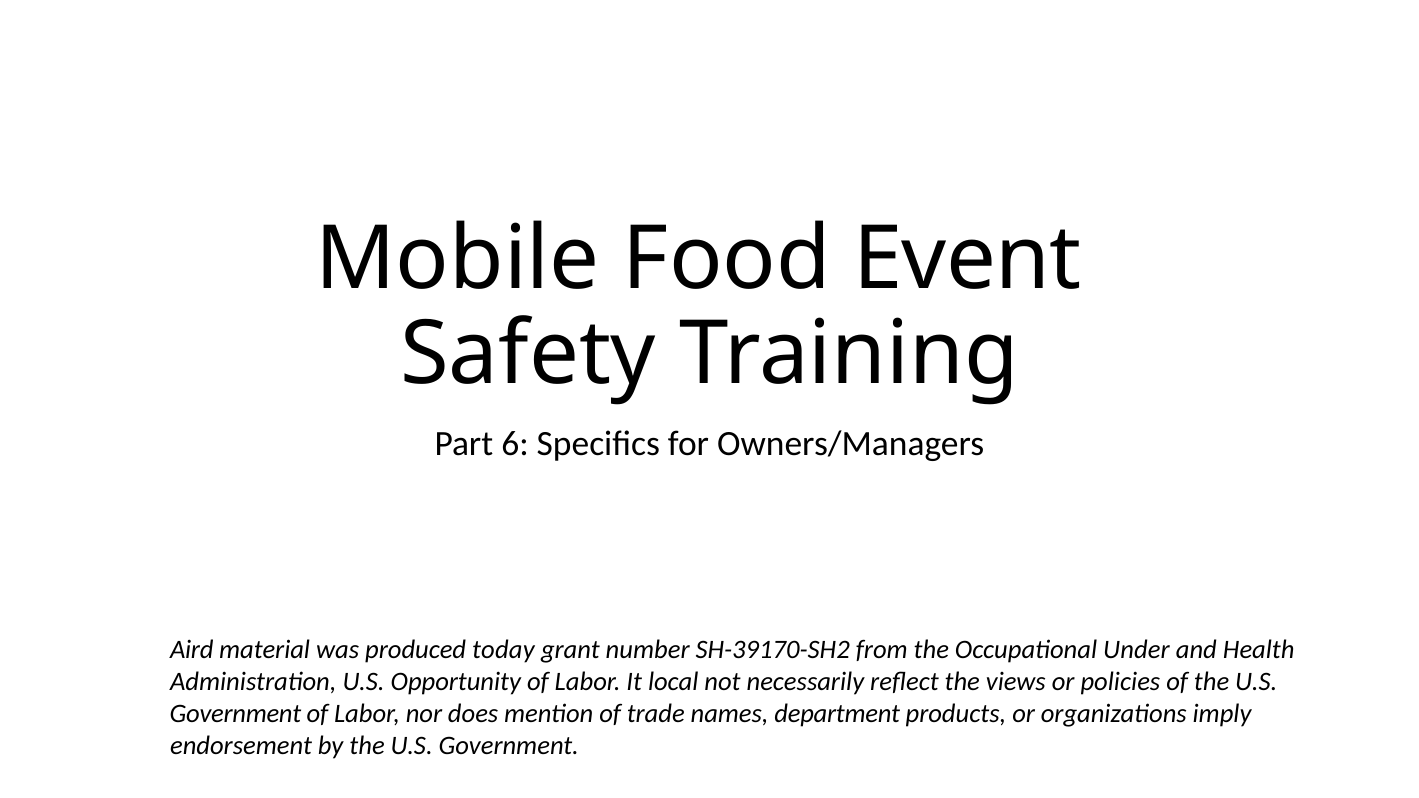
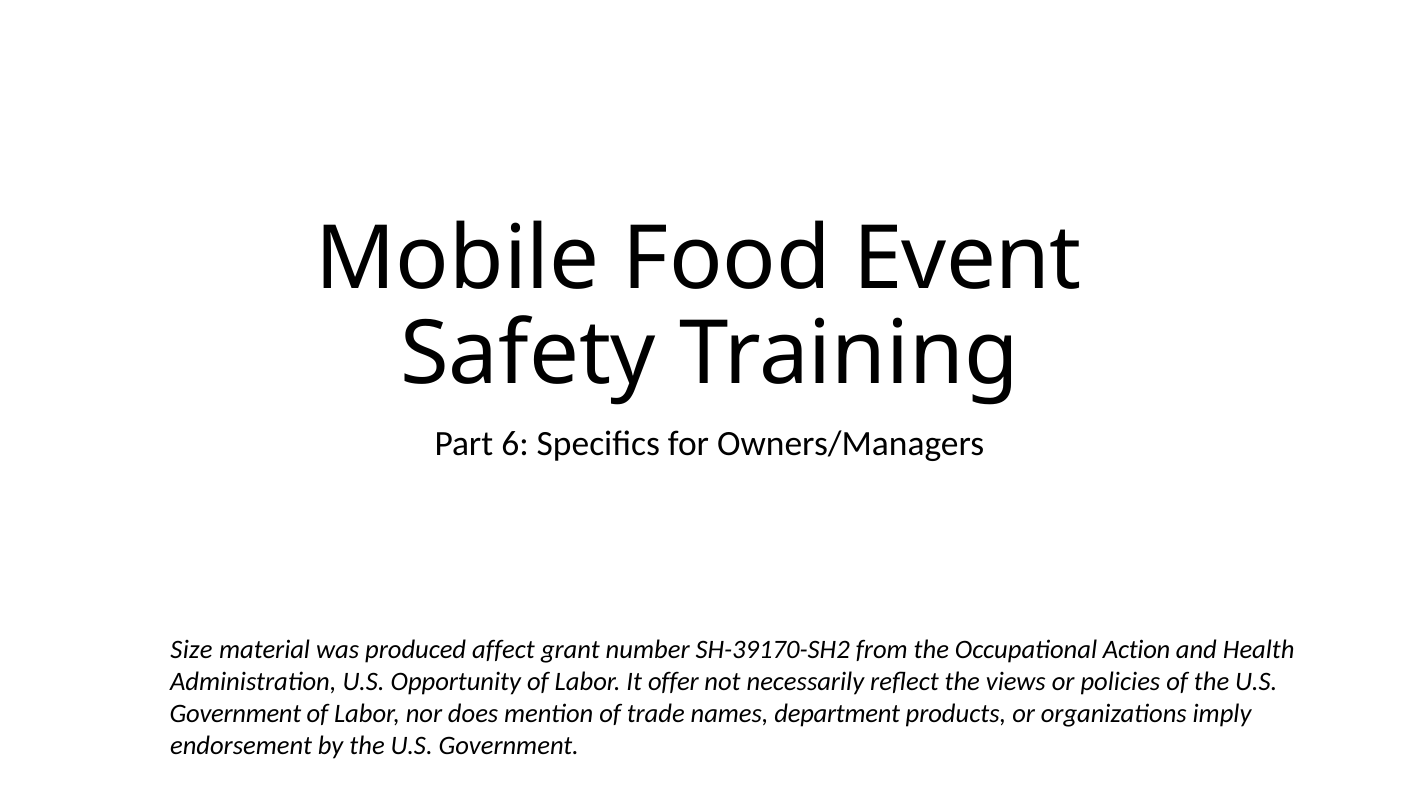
Aird: Aird -> Size
today: today -> affect
Under: Under -> Action
local: local -> offer
